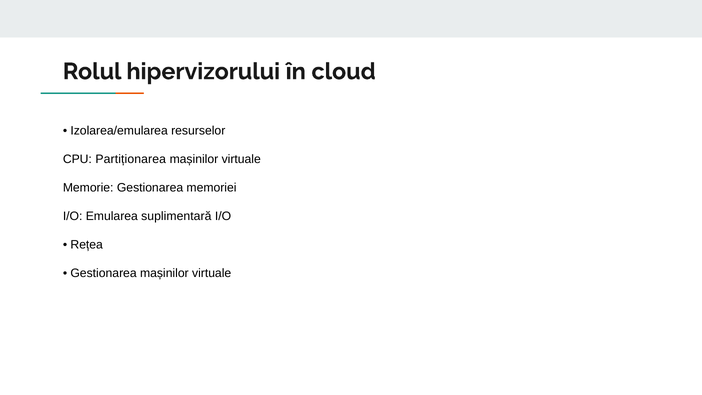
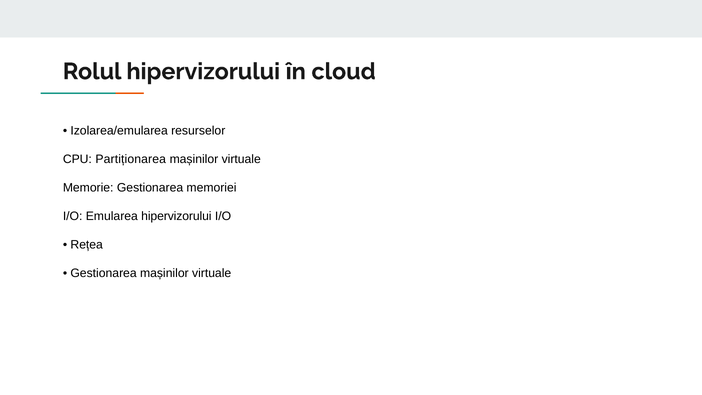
Emularea suplimentară: suplimentară -> hipervizorului
